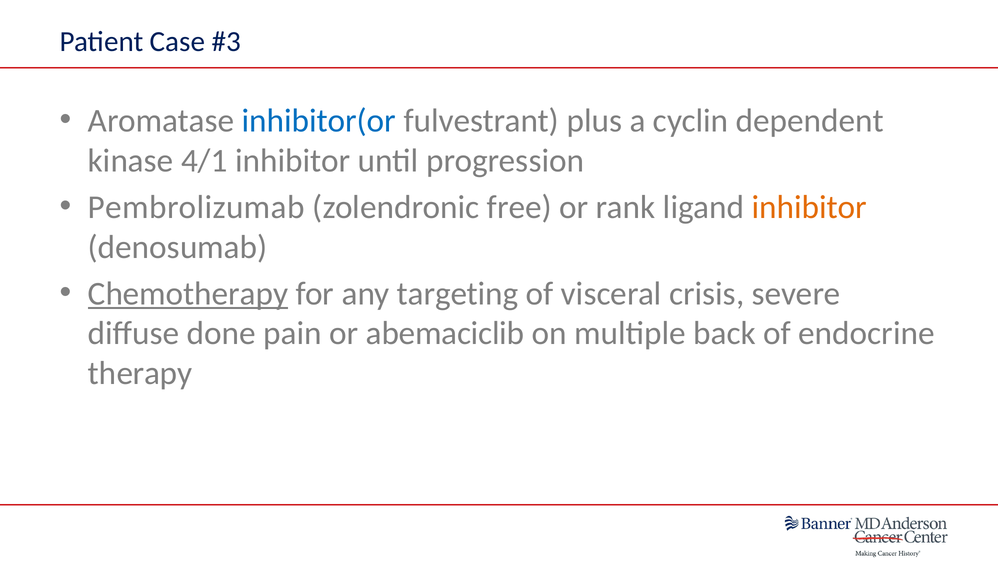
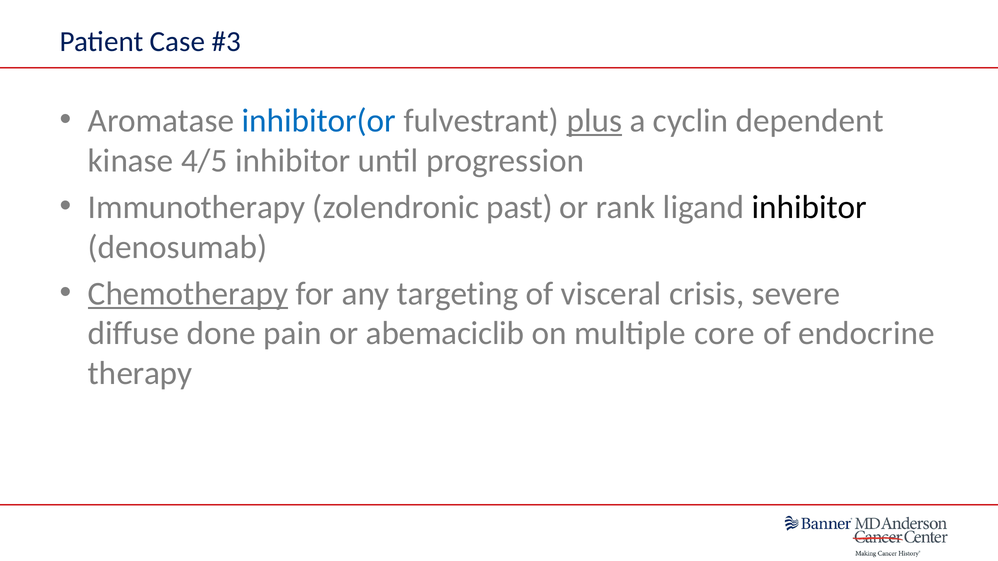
plus underline: none -> present
4/1: 4/1 -> 4/5
Pembrolizumab: Pembrolizumab -> Immunotherapy
free: free -> past
inhibitor at (809, 207) colour: orange -> black
back: back -> core
